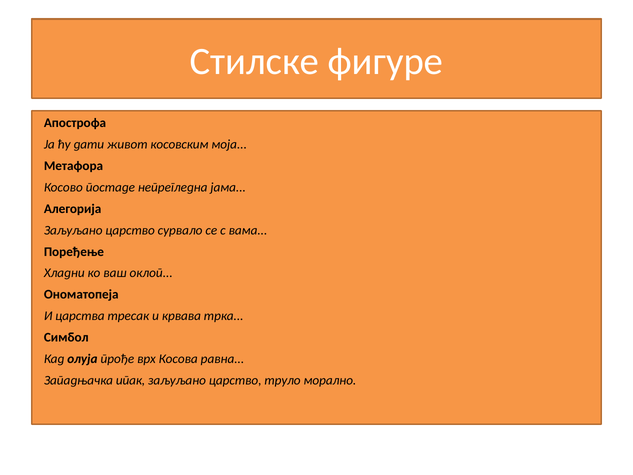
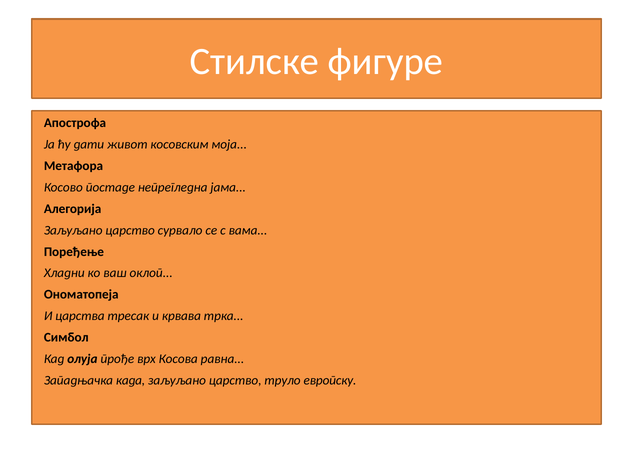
ипак: ипак -> када
морално: морално -> европску
